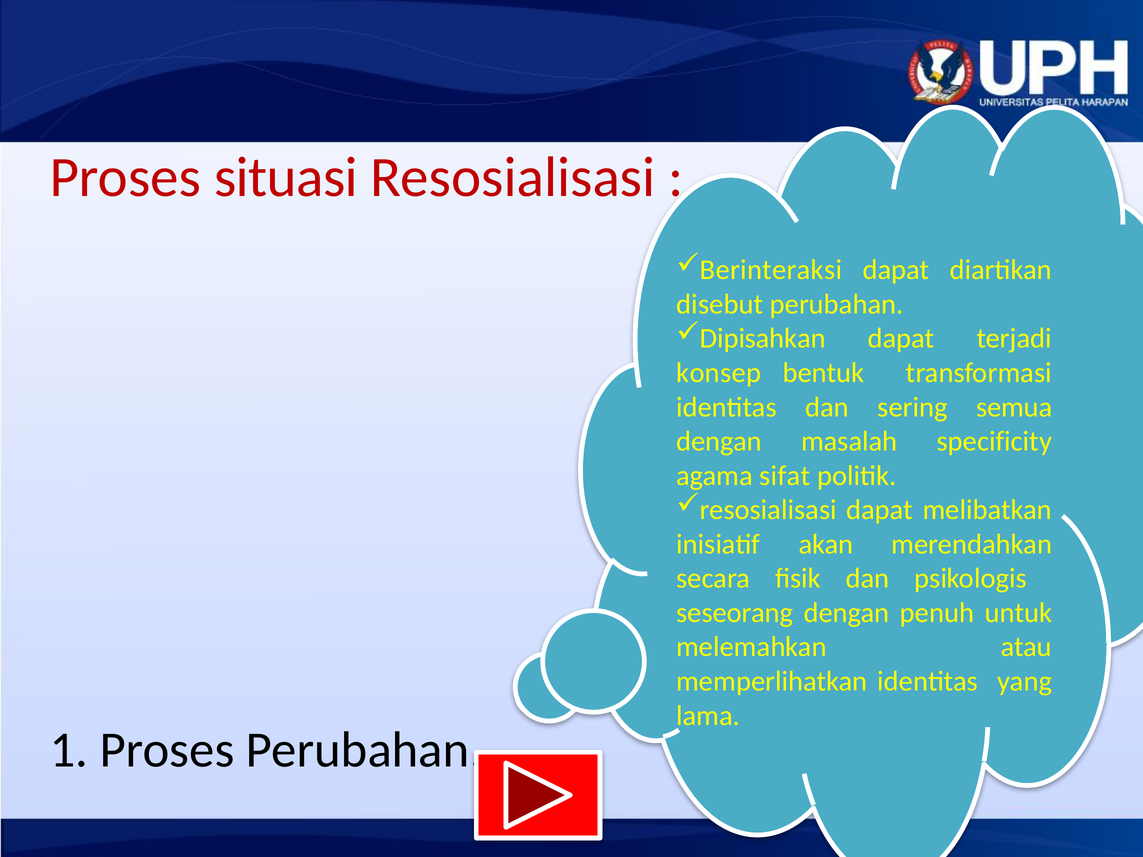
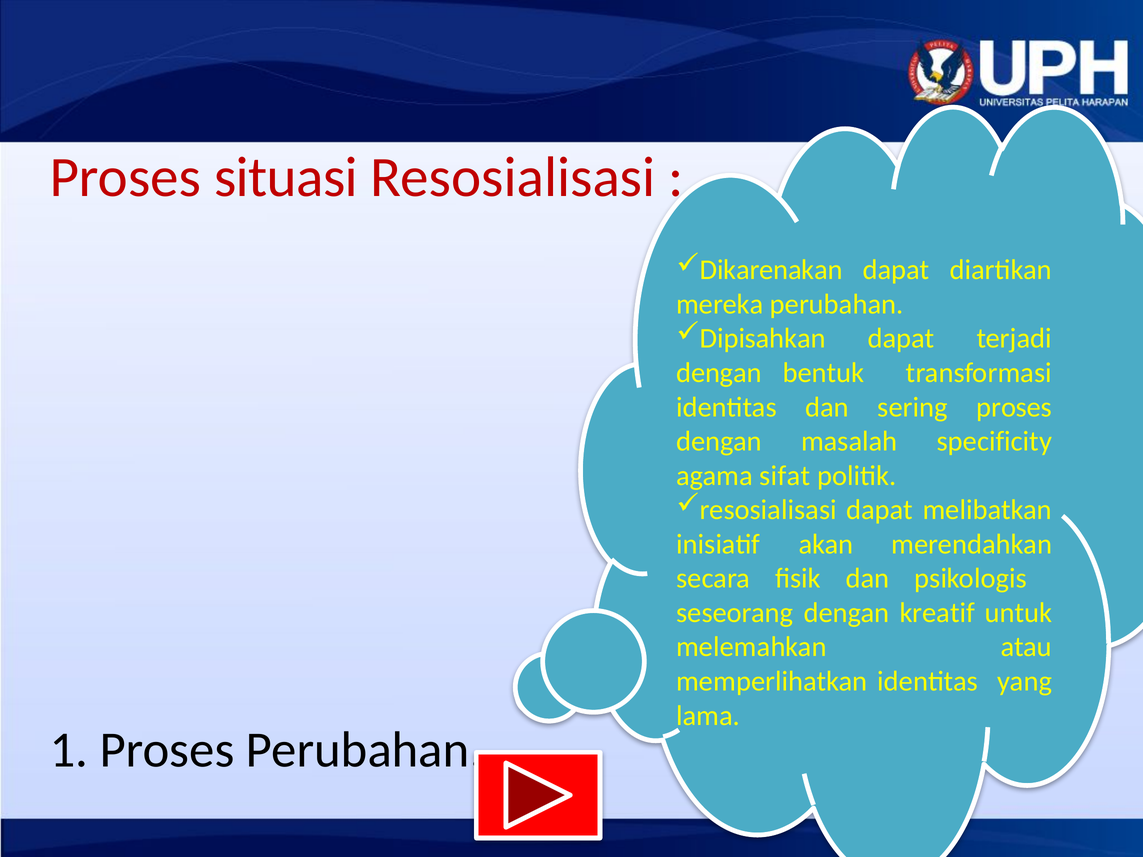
Berinteraksi: Berinteraksi -> Dikarenakan
disebut: disebut -> mereka
konsep at (719, 373): konsep -> dengan
sering semua: semua -> proses
penuh: penuh -> kreatif
